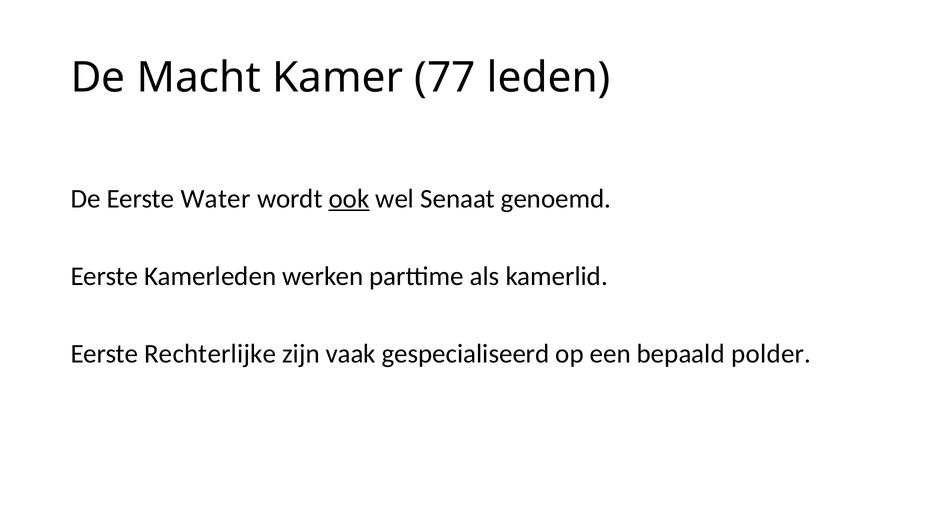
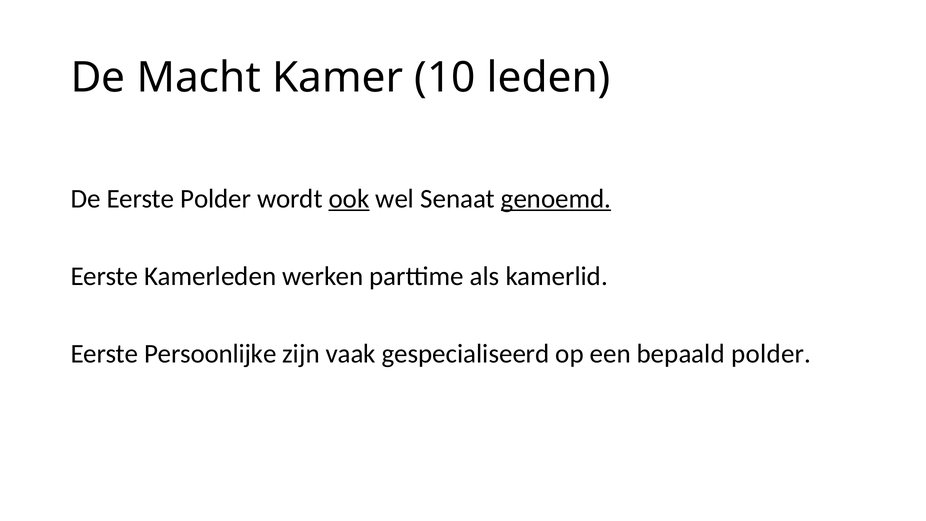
77: 77 -> 10
Eerste Water: Water -> Polder
genoemd underline: none -> present
Rechterlijke: Rechterlijke -> Persoonlijke
